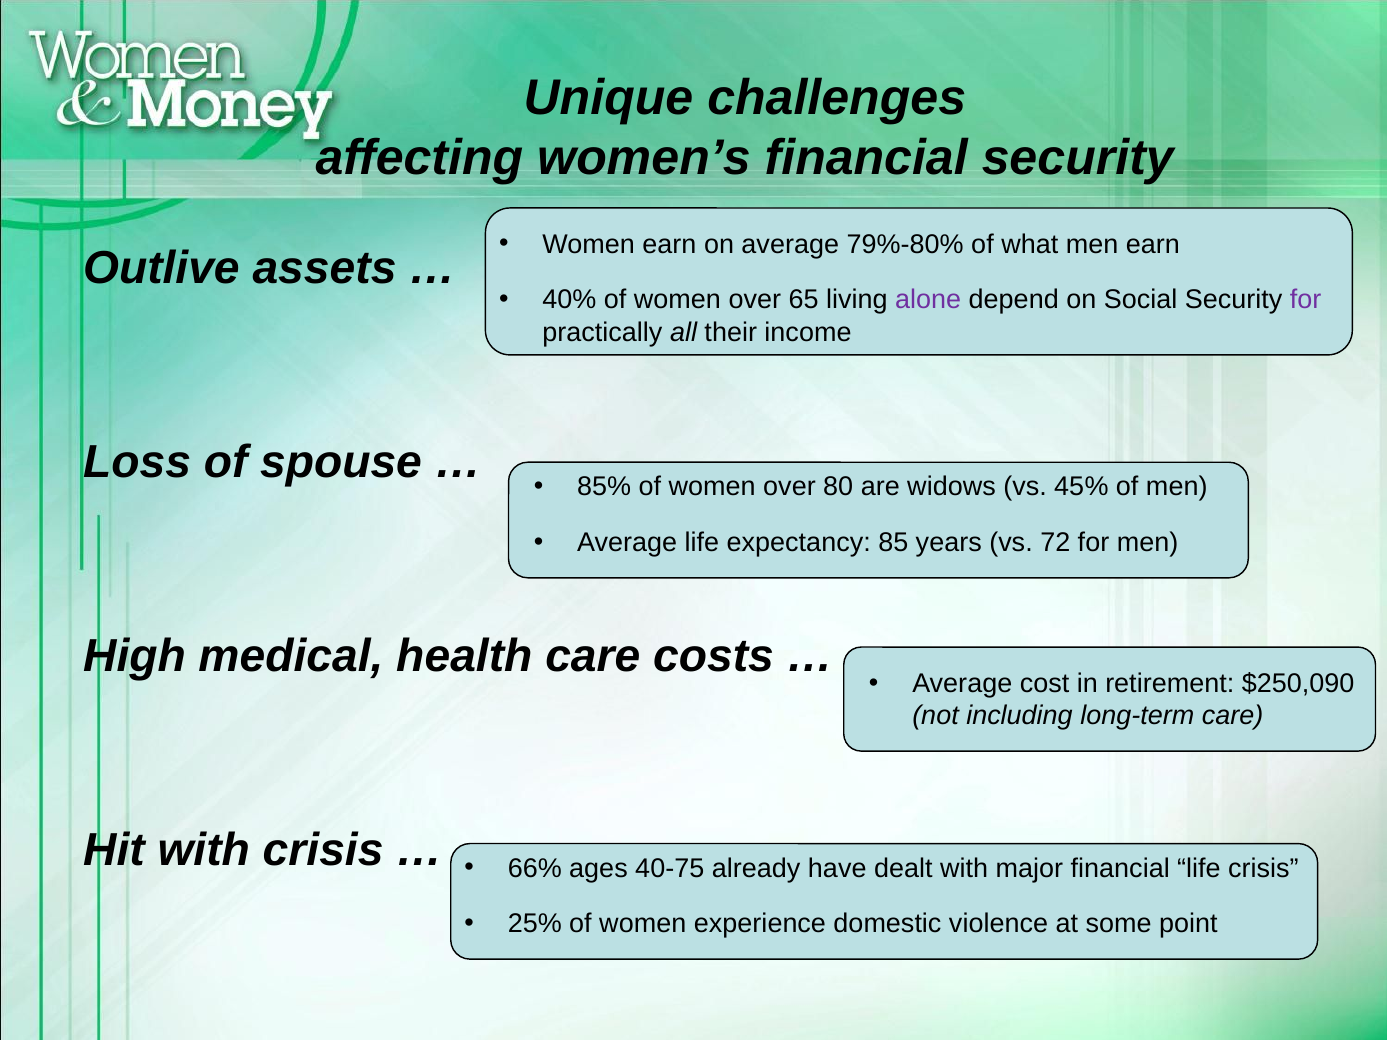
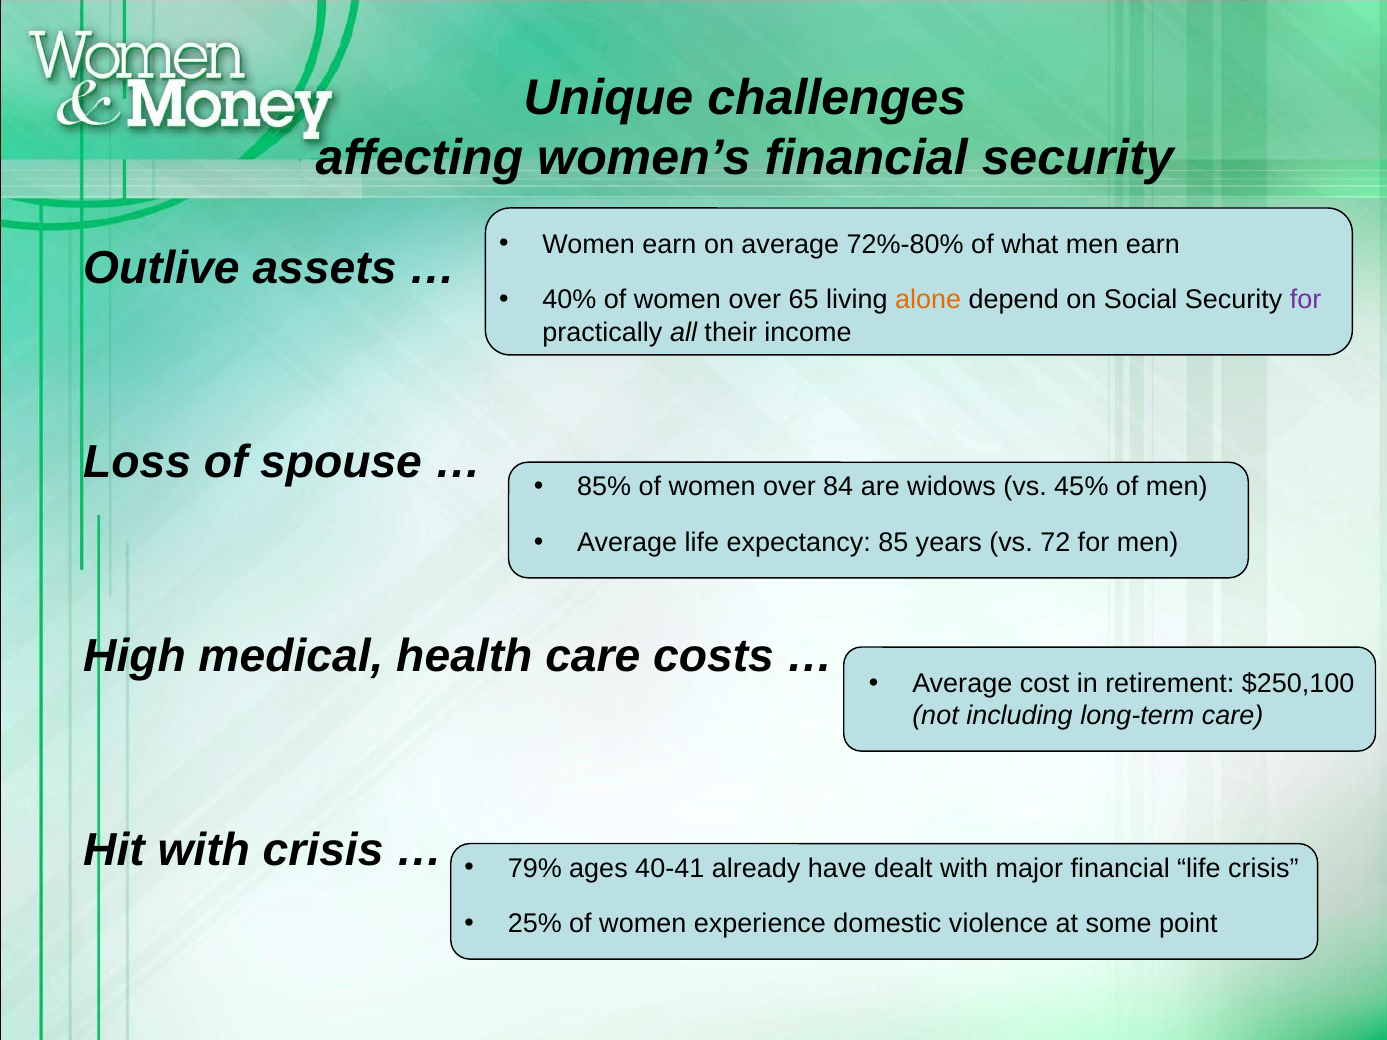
79%-80%: 79%-80% -> 72%-80%
alone colour: purple -> orange
80: 80 -> 84
$250,090: $250,090 -> $250,100
66%: 66% -> 79%
40-75: 40-75 -> 40-41
